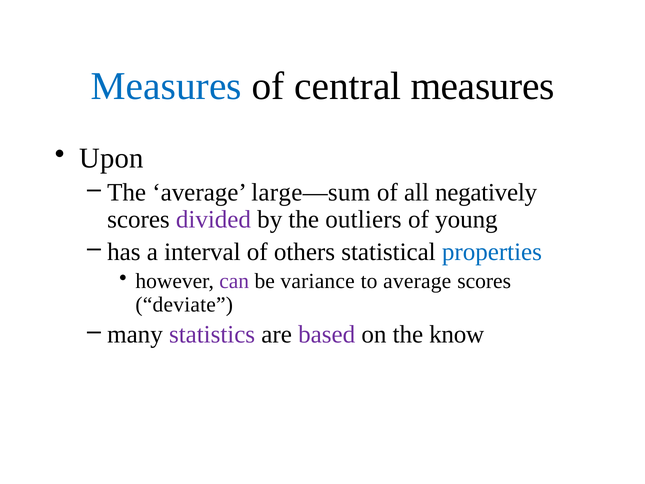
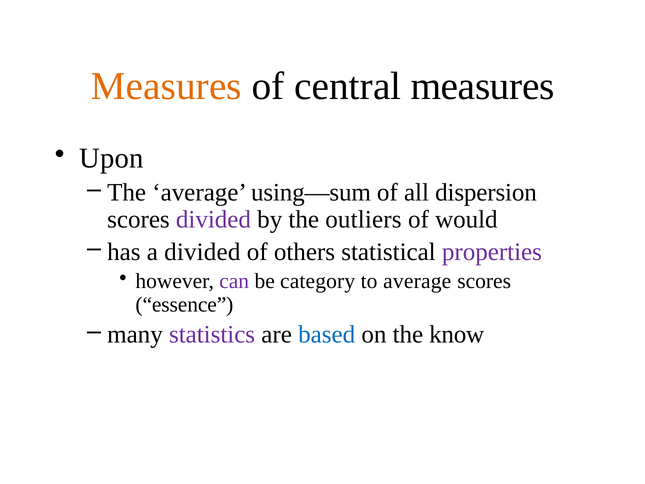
Measures at (166, 86) colour: blue -> orange
large—sum: large—sum -> using—sum
negatively: negatively -> dispersion
young: young -> would
a interval: interval -> divided
properties colour: blue -> purple
variance: variance -> category
deviate: deviate -> essence
based colour: purple -> blue
